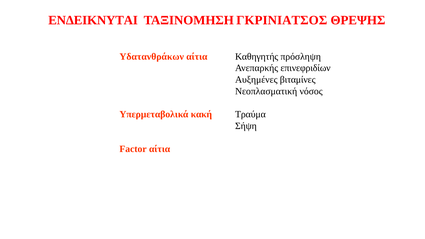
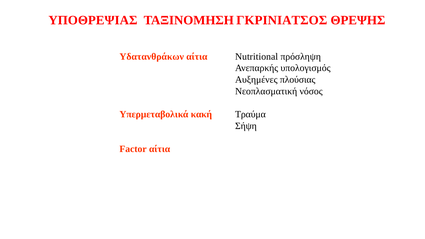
ΕΝΔΕΙΚΝΥΤΑΙ: ΕΝΔΕΙΚΝΥΤΑΙ -> ΥΠΟΘΡΕΨΙΑΣ
Καθηγητής: Καθηγητής -> Νutritional
επινεφριδίων: επινεφριδίων -> υπολογισμός
βιταμίνες: βιταμίνες -> πλούσιας
